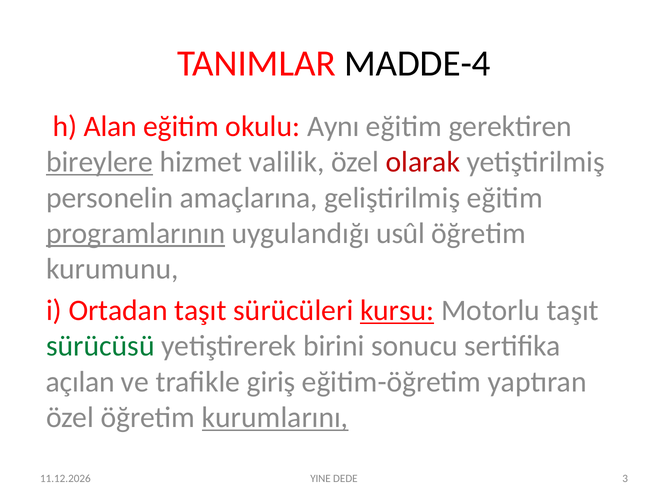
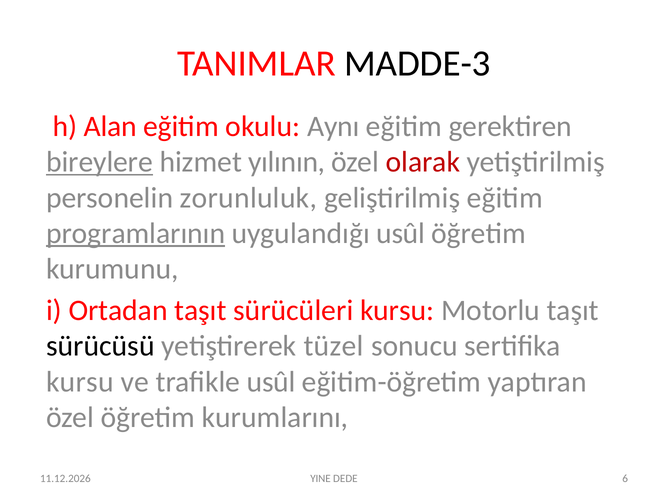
MADDE-4: MADDE-4 -> MADDE-3
valilik: valilik -> yılının
amaçlarına: amaçlarına -> zorunluluk
kursu at (397, 311) underline: present -> none
sürücüsü colour: green -> black
birini: birini -> tüzel
açılan at (80, 382): açılan -> kursu
trafikle giriş: giriş -> usûl
kurumlarını underline: present -> none
3: 3 -> 6
